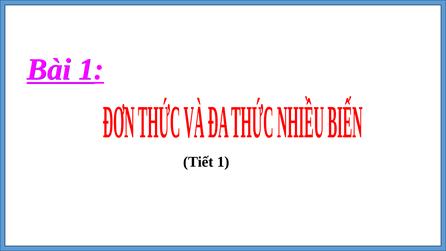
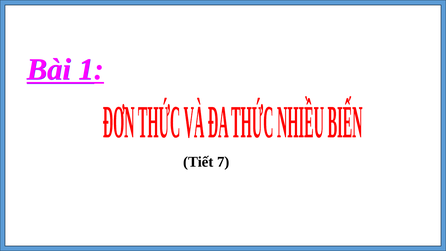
Tiết 1: 1 -> 7
